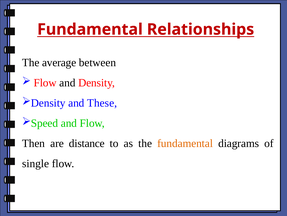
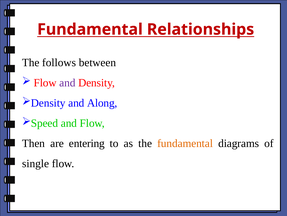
average: average -> follows
and at (67, 83) colour: black -> purple
These: These -> Along
distance: distance -> entering
